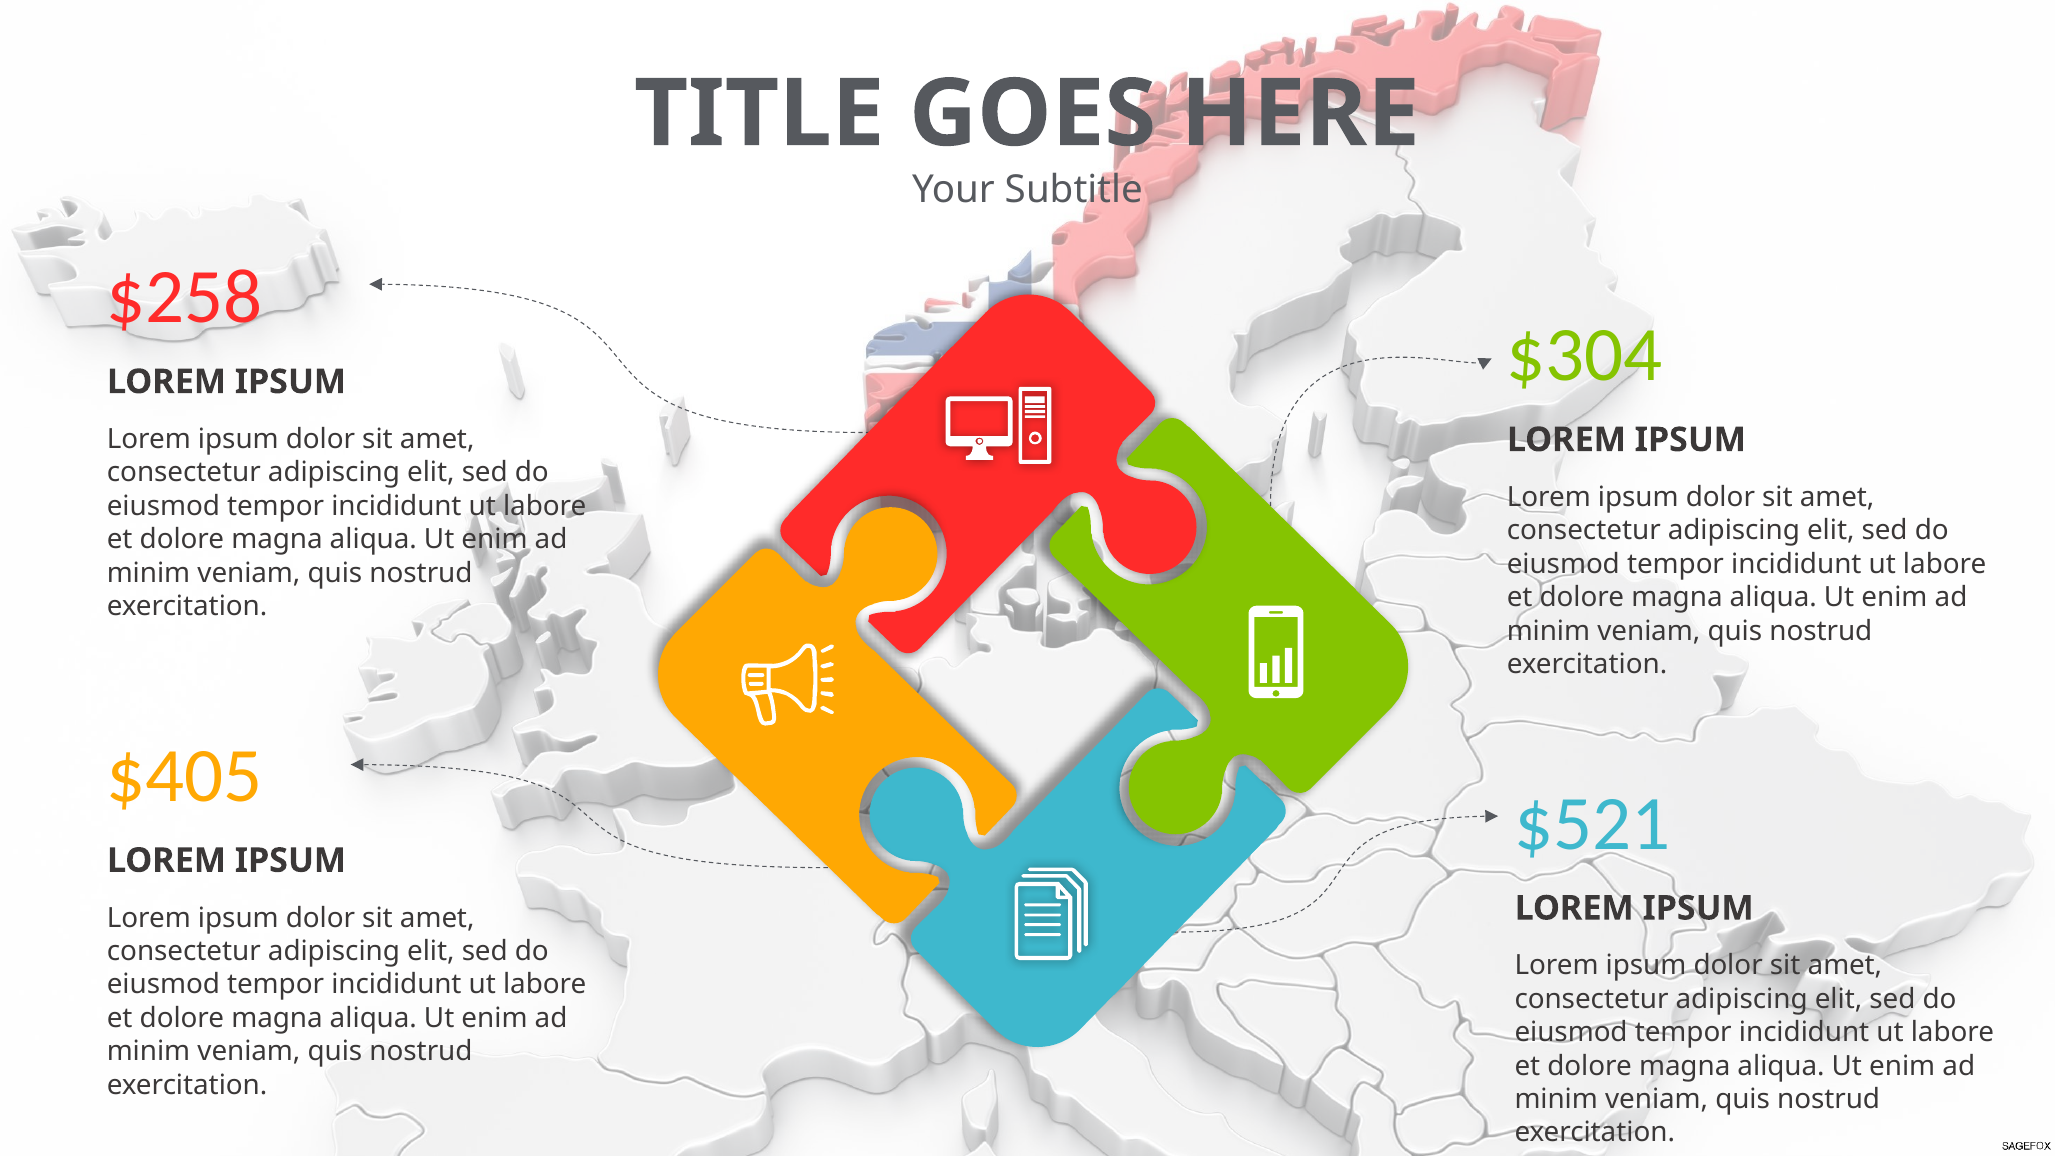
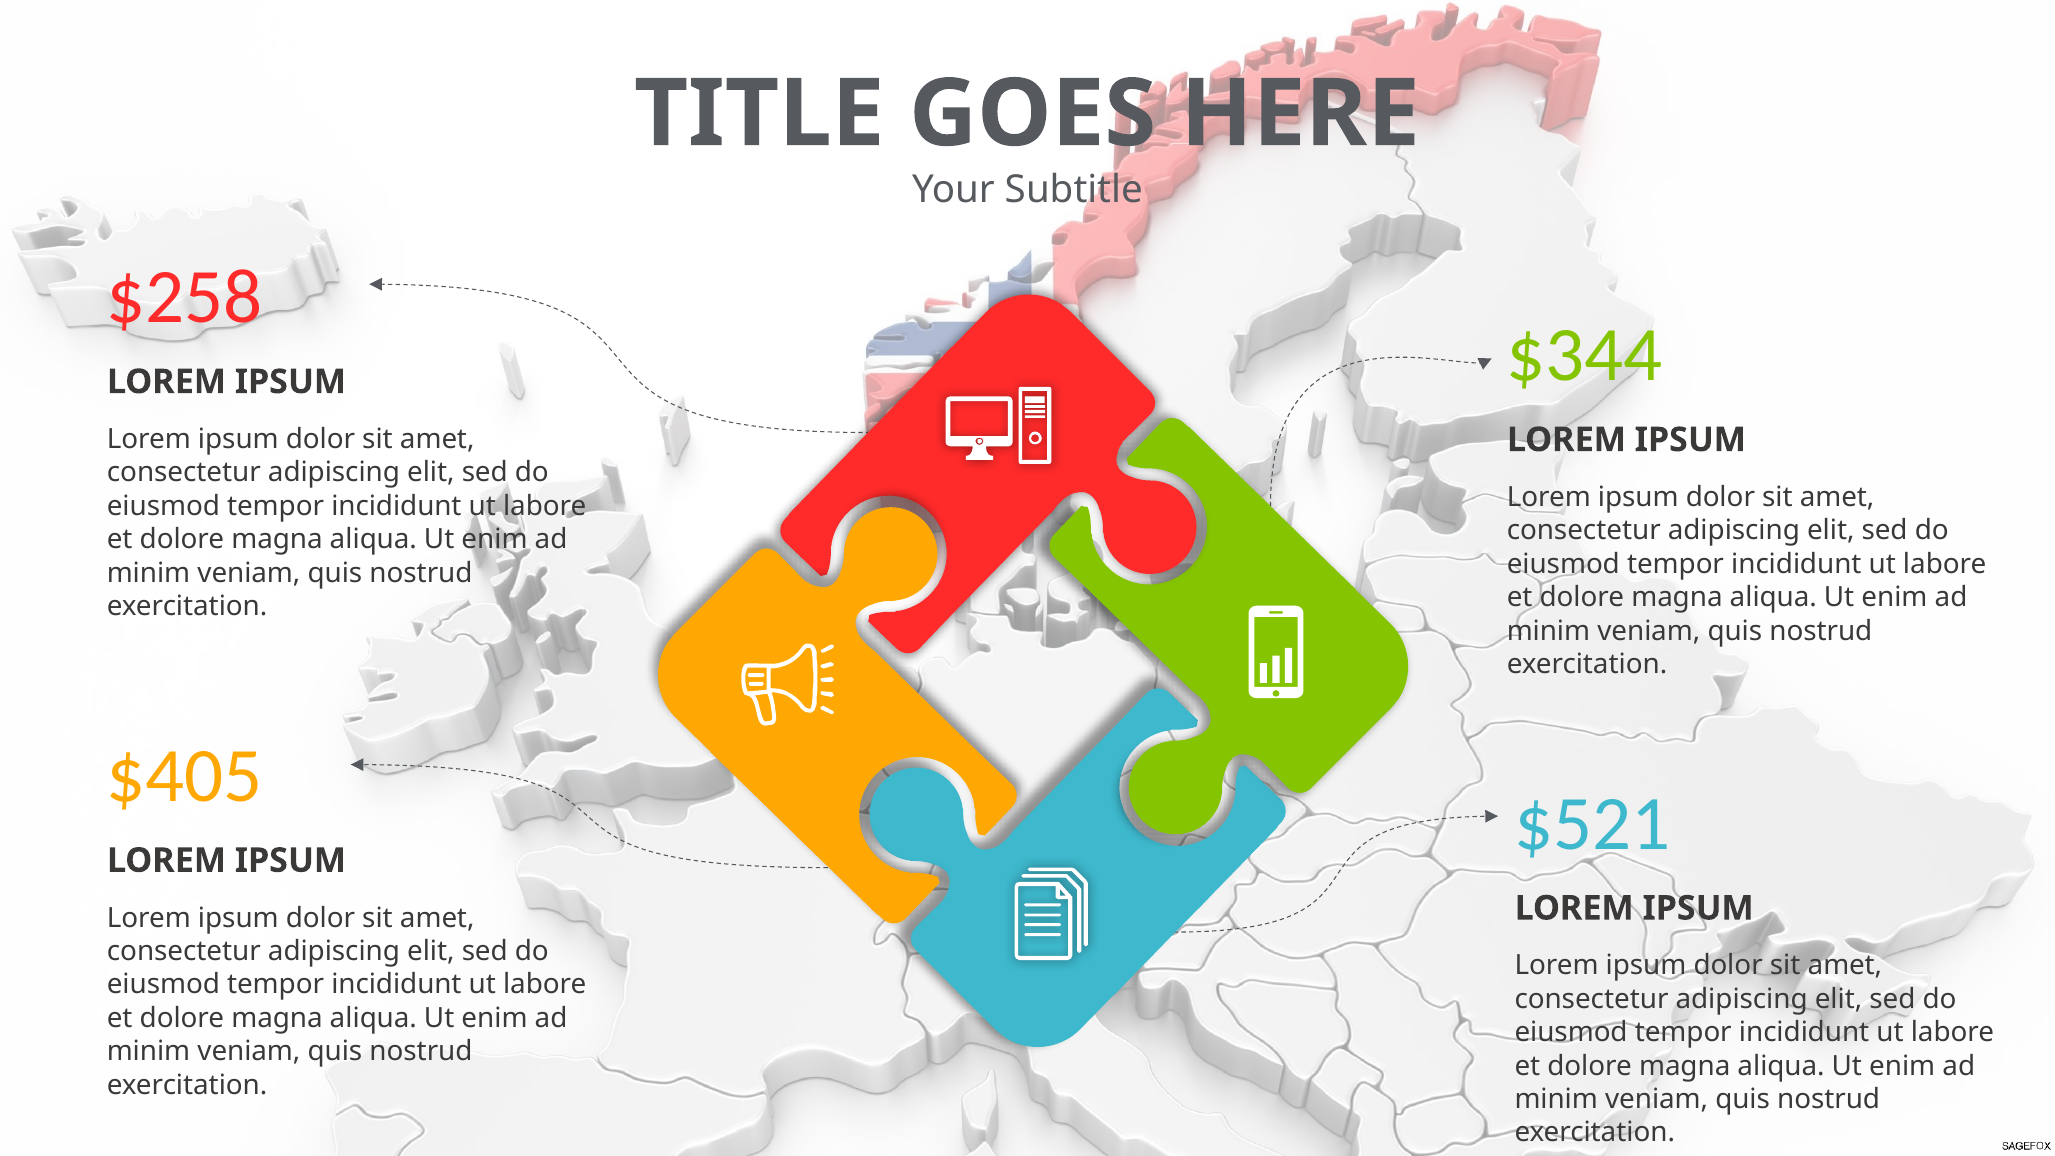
$304: $304 -> $344
